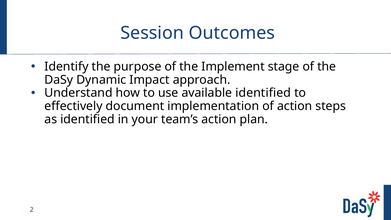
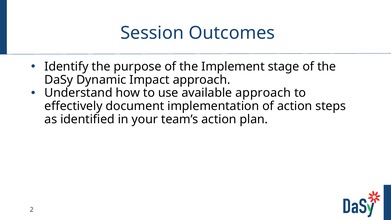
available identified: identified -> approach
